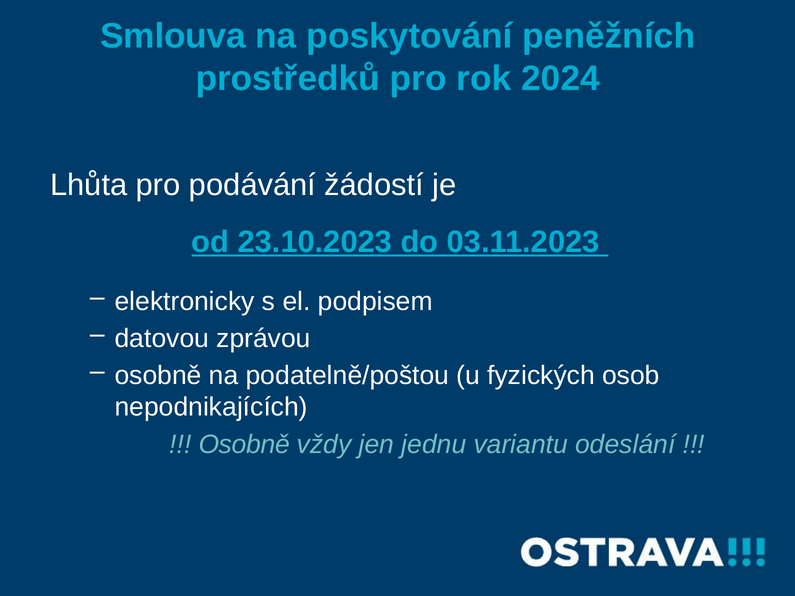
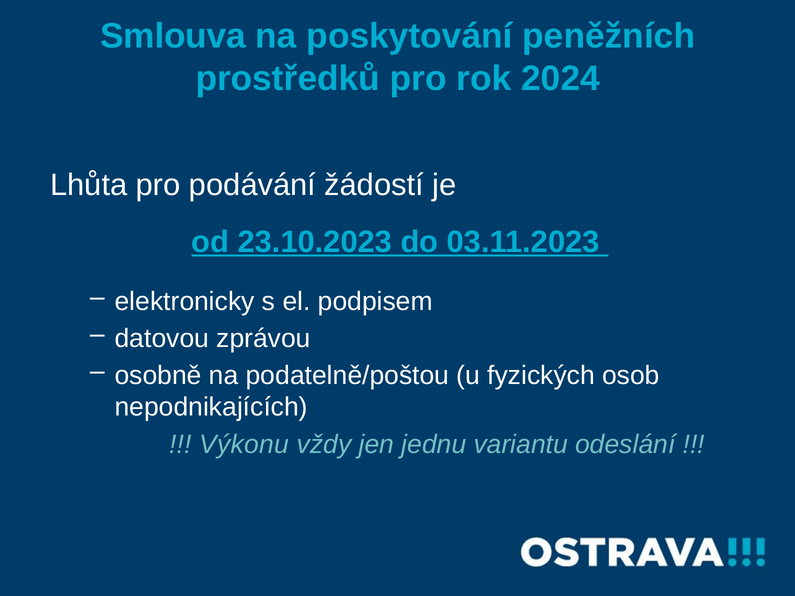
Osobně at (244, 444): Osobně -> Výkonu
